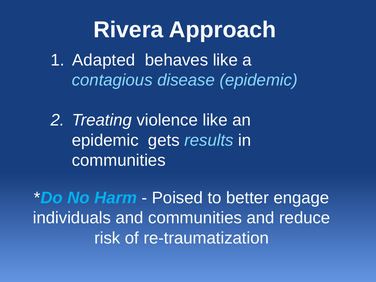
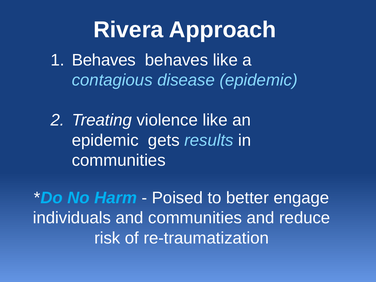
Adapted at (104, 60): Adapted -> Behaves
